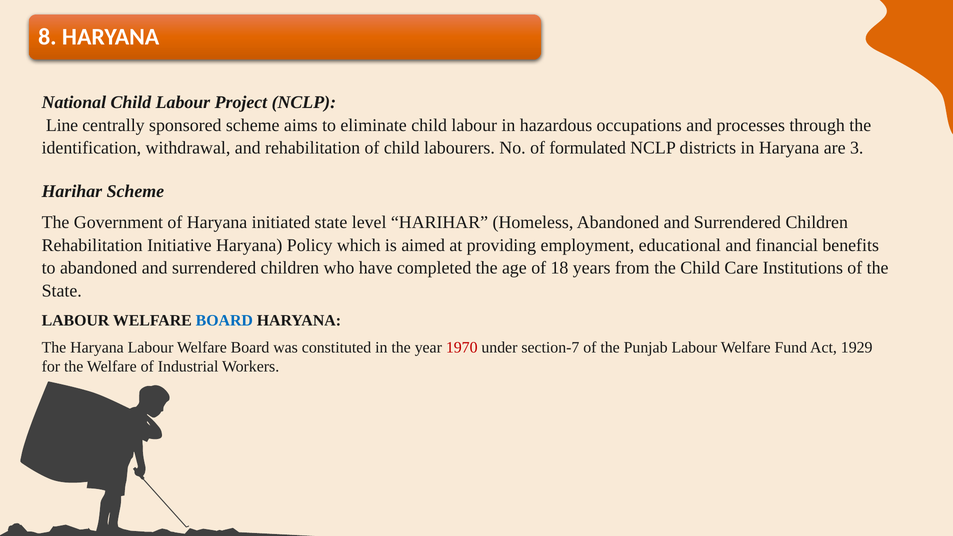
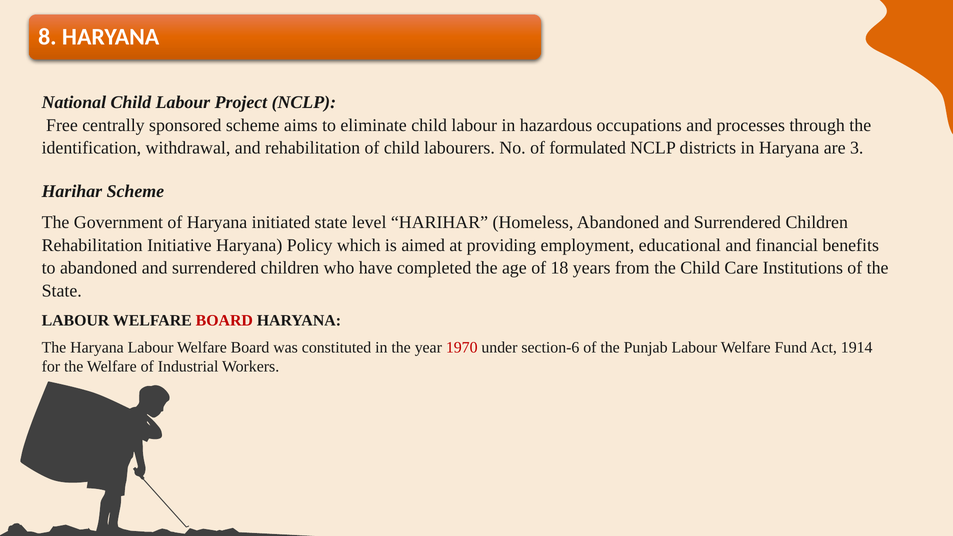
Line: Line -> Free
BOARD at (224, 320) colour: blue -> red
section-7: section-7 -> section-6
1929: 1929 -> 1914
